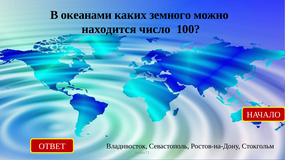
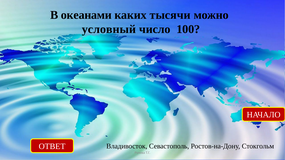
земного: земного -> тысячи
находится: находится -> условный
